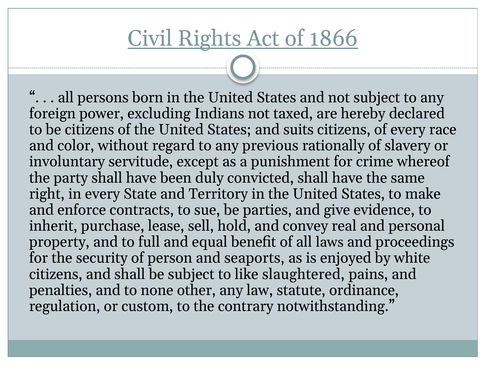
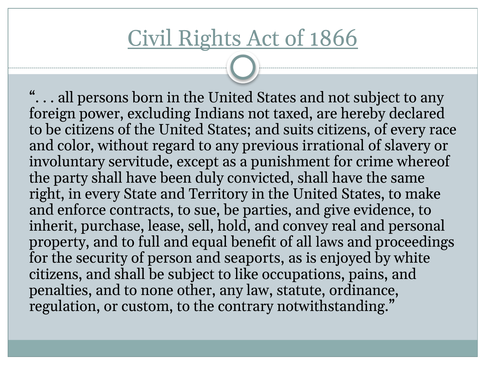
rationally: rationally -> irrational
slaughtered: slaughtered -> occupations
